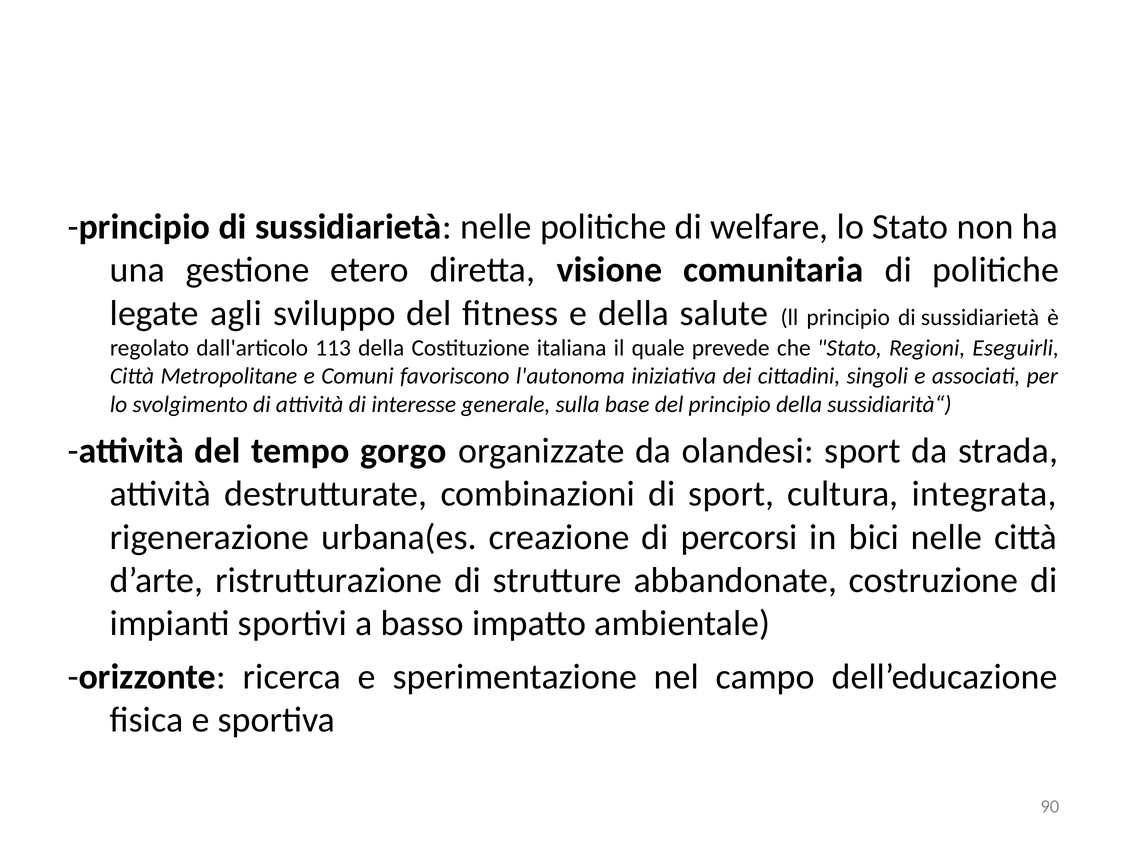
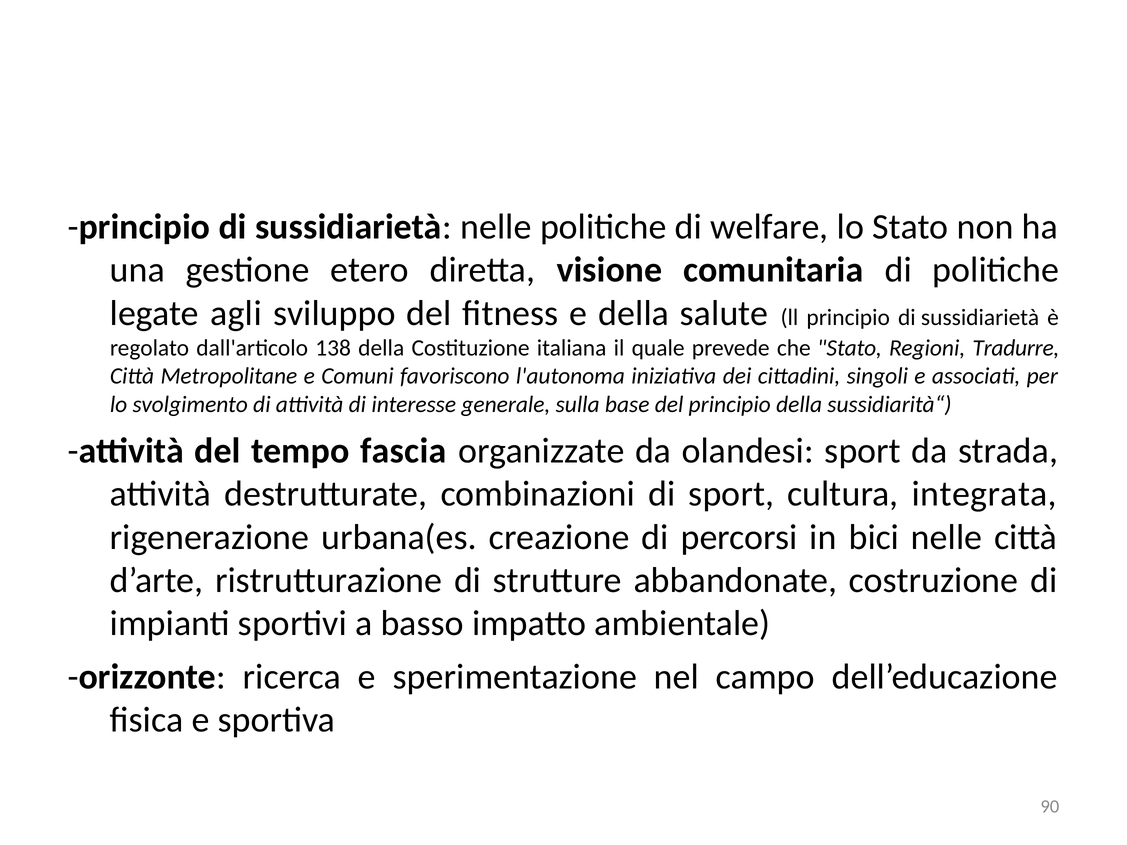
113: 113 -> 138
Eseguirli: Eseguirli -> Tradurre
gorgo: gorgo -> fascia
